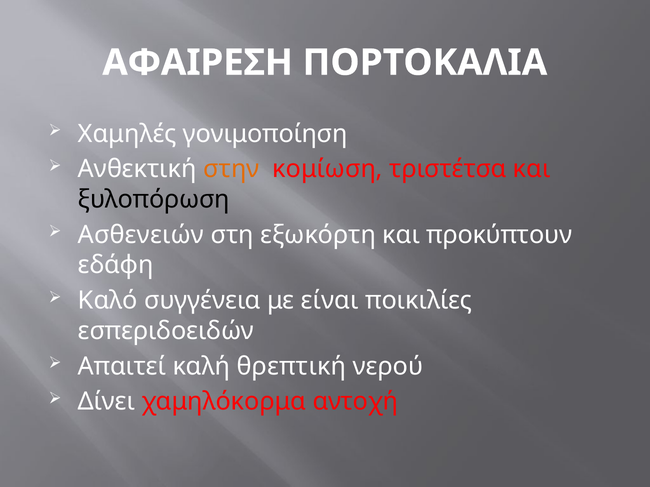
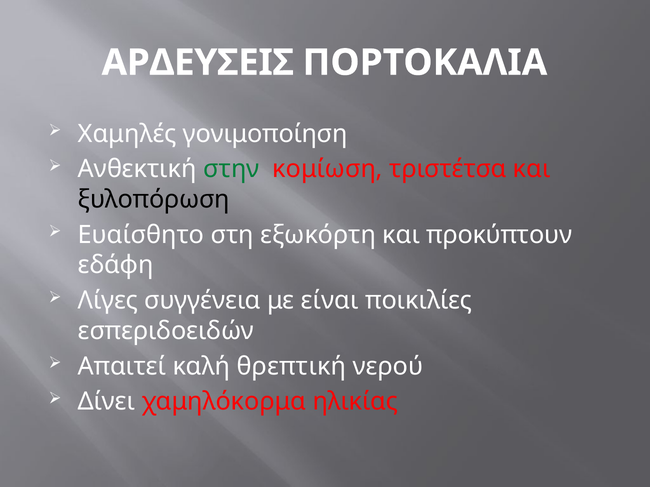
ΑΦΑΙΡΕΣΗ: ΑΦΑΙΡΕΣΗ -> ΑΡΔΕΥΣΕΙΣ
στην colour: orange -> green
Ασθενειών: Ασθενειών -> Ευαίσθητο
Καλό: Καλό -> Λίγες
αντοχή: αντοχή -> ηλικίας
